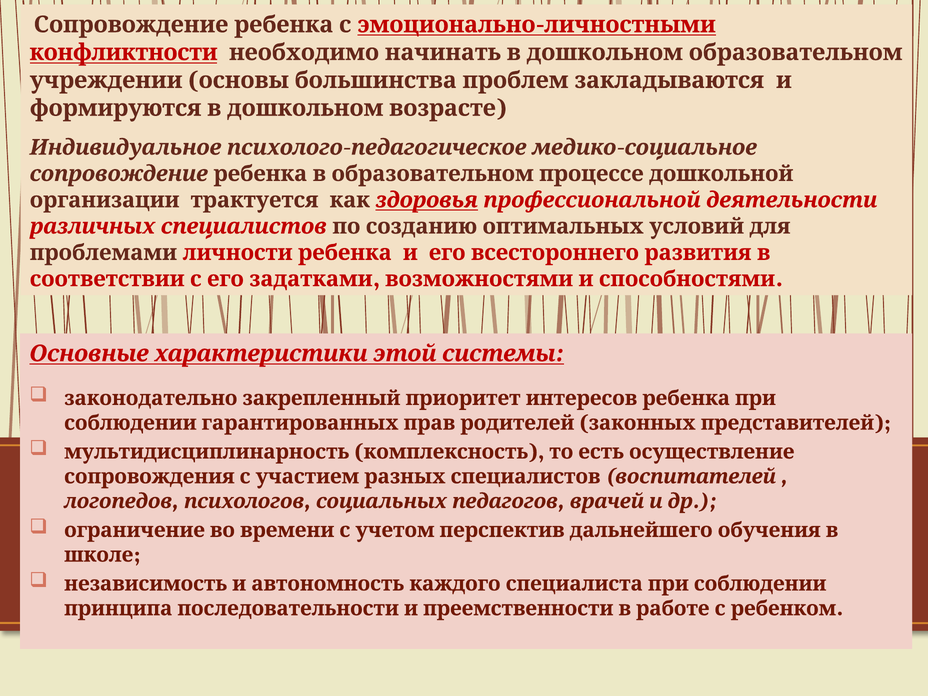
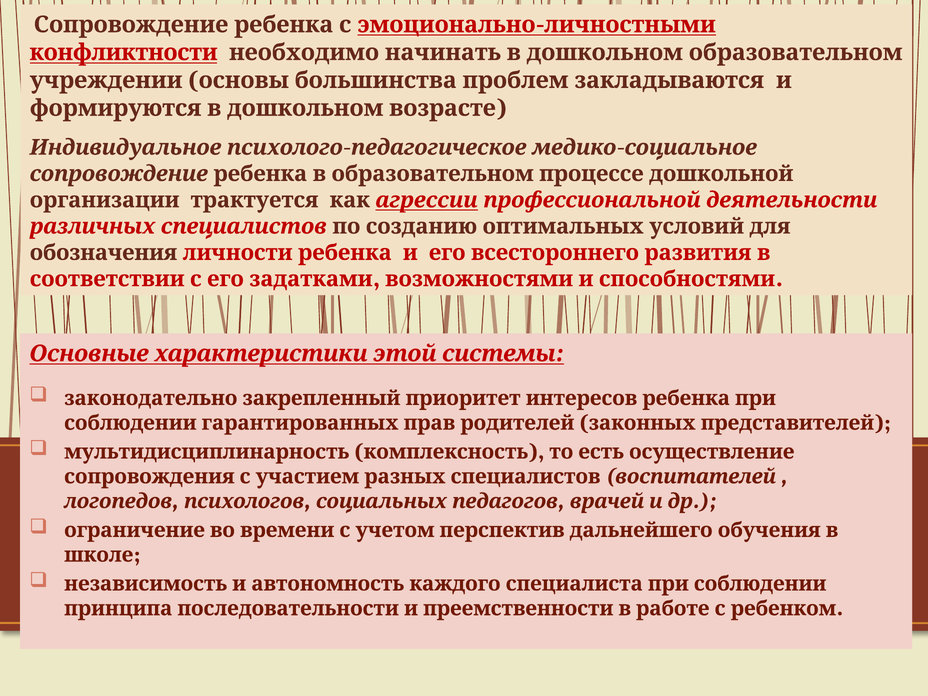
здоровья: здоровья -> агрессии
проблемами: проблемами -> обозначения
